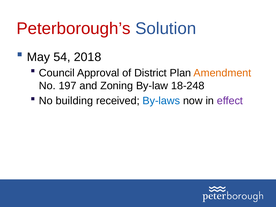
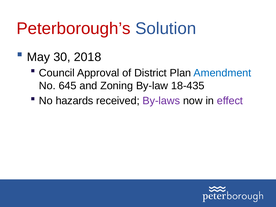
54: 54 -> 30
Amendment colour: orange -> blue
197: 197 -> 645
18-248: 18-248 -> 18-435
building: building -> hazards
By-laws colour: blue -> purple
